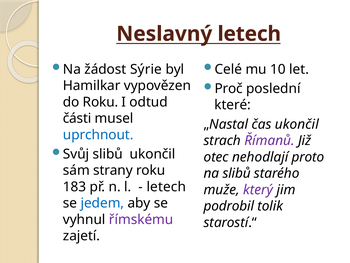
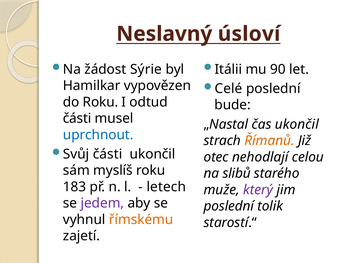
Neslavný letech: letech -> úsloví
Celé: Celé -> Itálii
10: 10 -> 90
Proč: Proč -> Celé
které: které -> bude
Římanů colour: purple -> orange
Svůj slibů: slibů -> části
proto: proto -> celou
strany: strany -> myslíš
jedem colour: blue -> purple
podrobil at (229, 206): podrobil -> poslední
římskému colour: purple -> orange
